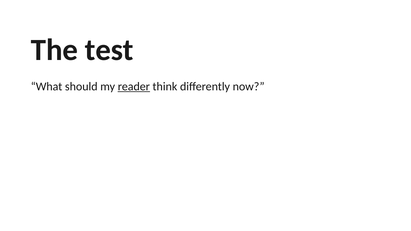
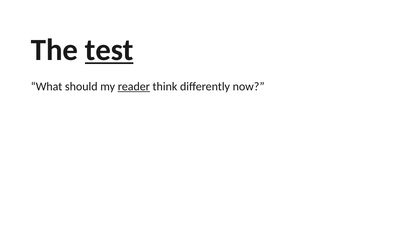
test underline: none -> present
